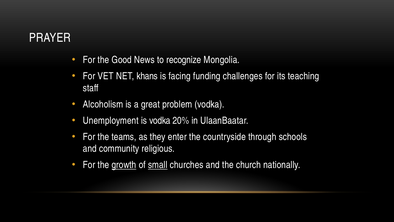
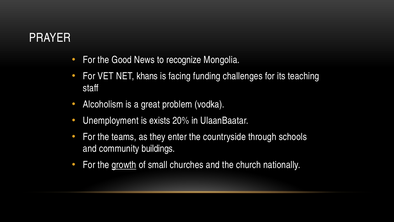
is vodka: vodka -> exists
religious: religious -> buildings
small underline: present -> none
